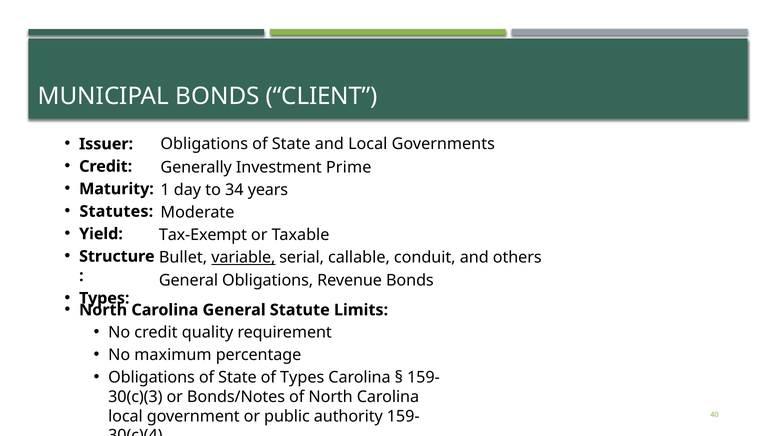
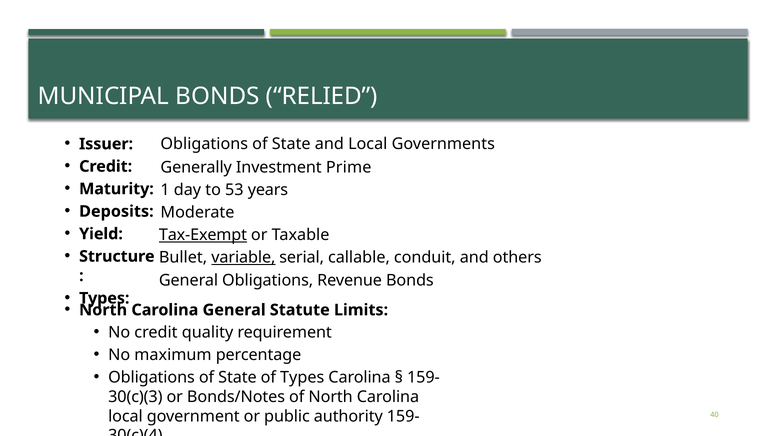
CLIENT: CLIENT -> RELIED
34: 34 -> 53
Statutes: Statutes -> Deposits
Tax-Exempt underline: none -> present
